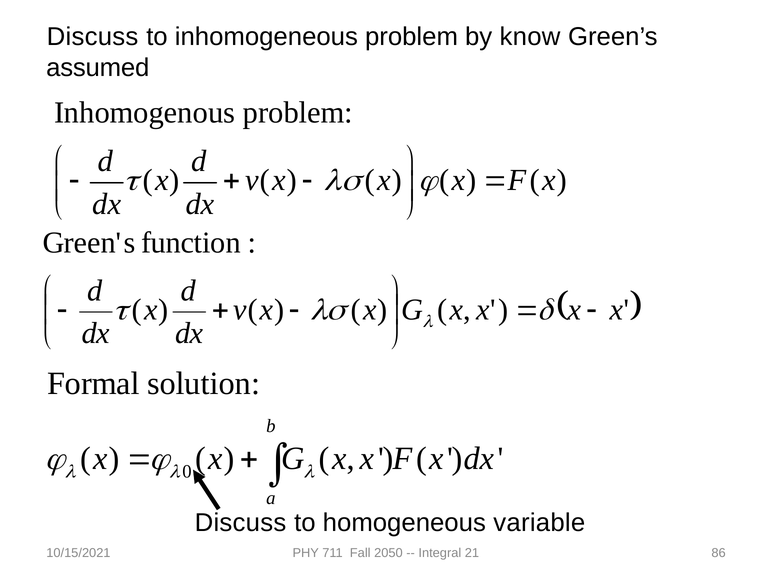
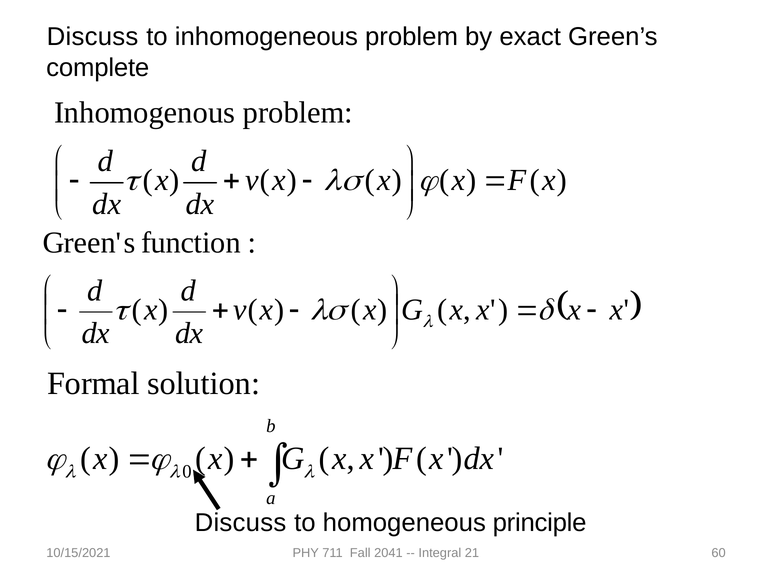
know: know -> exact
assumed: assumed -> complete
variable: variable -> principle
2050: 2050 -> 2041
86: 86 -> 60
